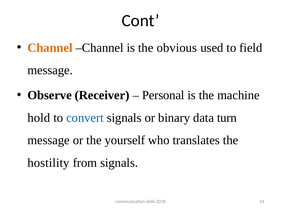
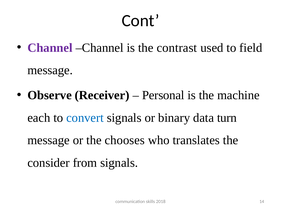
Channel at (50, 48) colour: orange -> purple
obvious: obvious -> contrast
hold: hold -> each
yourself: yourself -> chooses
hostility: hostility -> consider
